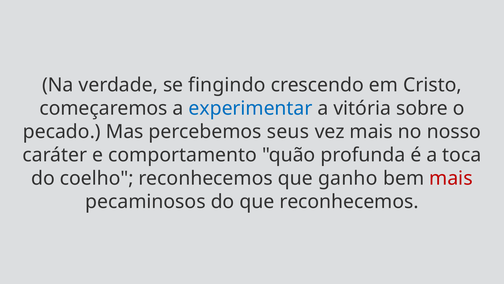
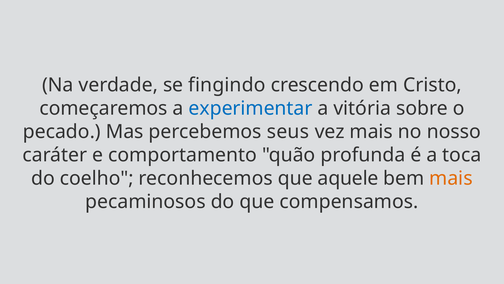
ganho: ganho -> aquele
mais at (451, 178) colour: red -> orange
que reconhecemos: reconhecemos -> compensamos
